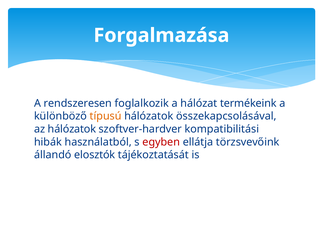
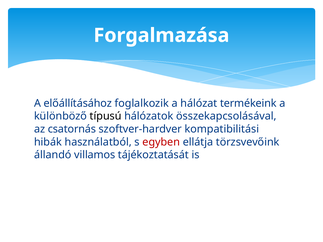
rendszeresen: rendszeresen -> előállításához
típusú colour: orange -> black
az hálózatok: hálózatok -> csatornás
elosztók: elosztók -> villamos
